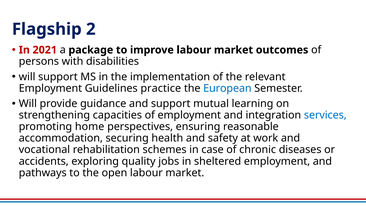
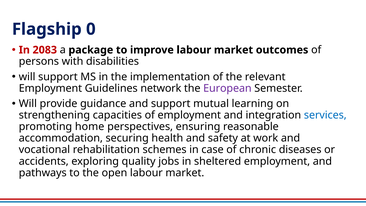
2: 2 -> 0
2021: 2021 -> 2083
practice: practice -> network
European colour: blue -> purple
